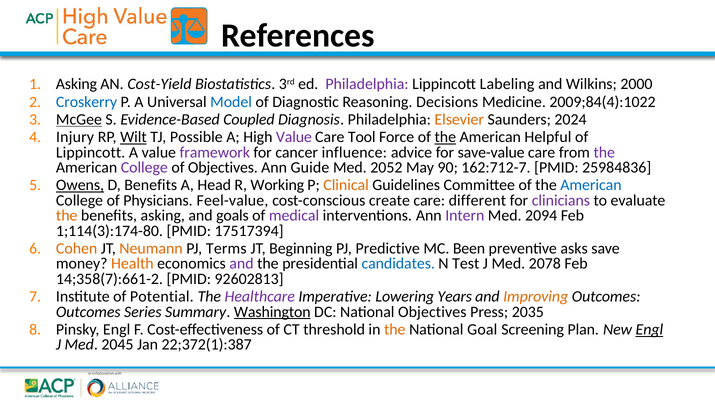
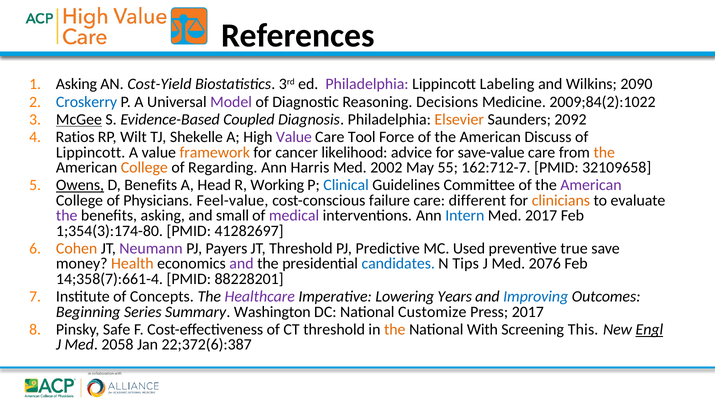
2000: 2000 -> 2090
Model colour: blue -> purple
2009;84(4):1022: 2009;84(4):1022 -> 2009;84(2):1022
2024: 2024 -> 2092
Injury: Injury -> Ratios
Wilt underline: present -> none
Possible: Possible -> Shekelle
the at (445, 137) underline: present -> none
Helpful: Helpful -> Discuss
framework colour: purple -> orange
influence: influence -> likelihood
the at (604, 152) colour: purple -> orange
College at (144, 168) colour: purple -> orange
of Objectives: Objectives -> Regarding
Guide: Guide -> Harris
2052: 2052 -> 2002
90: 90 -> 55
25984836: 25984836 -> 32109658
Clinical colour: orange -> blue
American at (591, 185) colour: blue -> purple
create: create -> failure
clinicians colour: purple -> orange
the at (67, 216) colour: orange -> purple
goals: goals -> small
Intern colour: purple -> blue
Med 2094: 2094 -> 2017
1;114(3):174-80: 1;114(3):174-80 -> 1;354(3):174-80
17517394: 17517394 -> 41282697
Neumann colour: orange -> purple
Terms: Terms -> Payers
JT Beginning: Beginning -> Threshold
Been: Been -> Used
asks: asks -> true
Test: Test -> Tips
2078: 2078 -> 2076
14;358(7):661-2: 14;358(7):661-2 -> 14;358(7):661-4
92602813: 92602813 -> 88228201
Potential: Potential -> Concepts
Improving colour: orange -> blue
Outcomes at (88, 312): Outcomes -> Beginning
Washington underline: present -> none
National Objectives: Objectives -> Customize
Press 2035: 2035 -> 2017
Pinsky Engl: Engl -> Safe
Goal: Goal -> With
Plan: Plan -> This
2045: 2045 -> 2058
22;372(1):387: 22;372(1):387 -> 22;372(6):387
